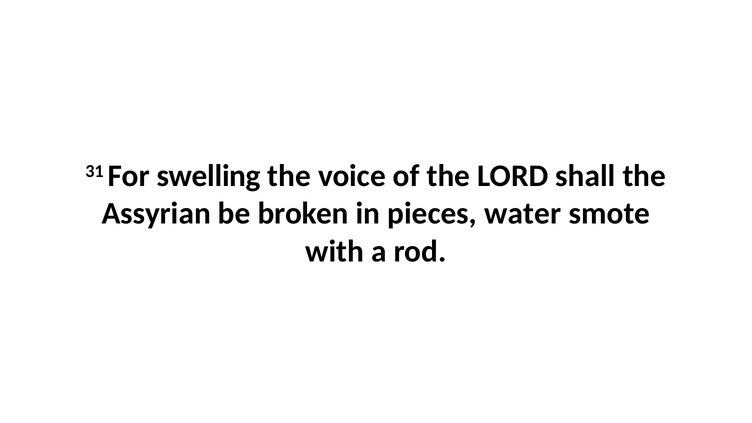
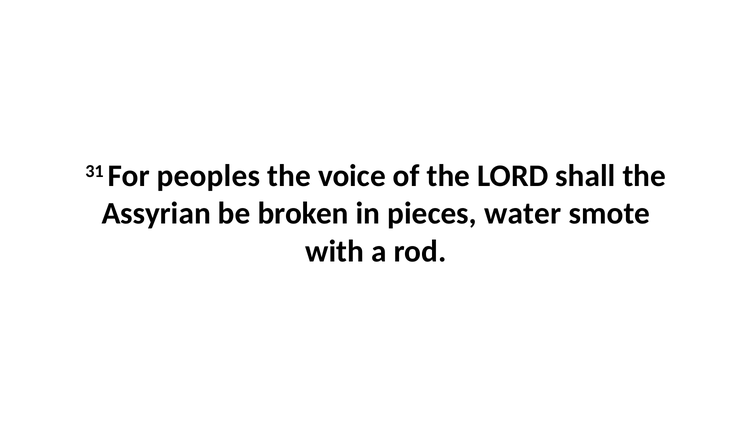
swelling: swelling -> peoples
